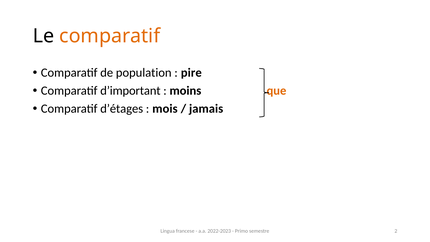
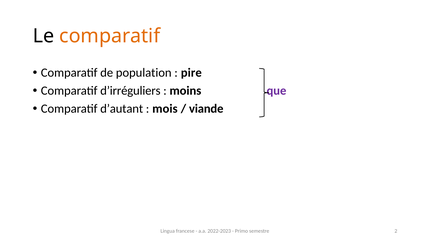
d’important: d’important -> d’irréguliers
que colour: orange -> purple
d’étages: d’étages -> d’autant
jamais: jamais -> viande
